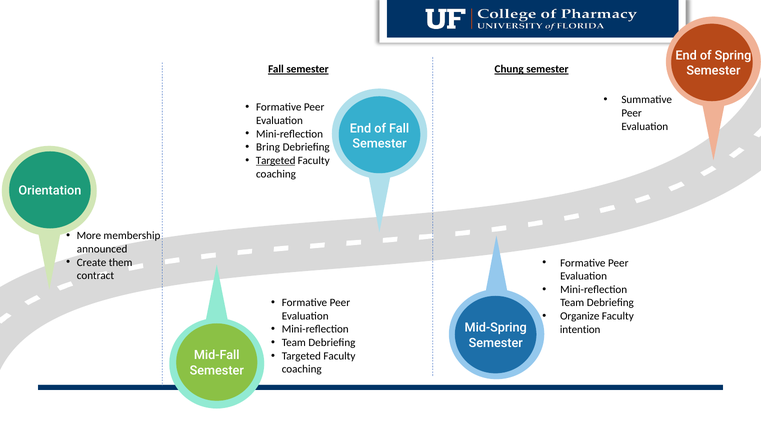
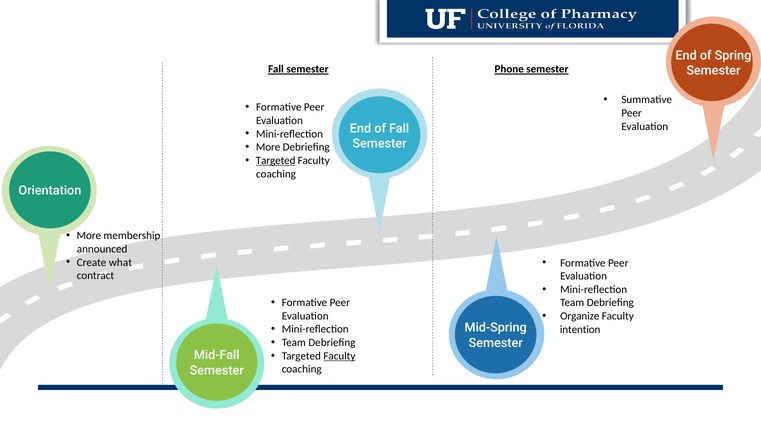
Chung: Chung -> Phone
Bring at (268, 147): Bring -> More
them: them -> what
Faculty at (339, 356) underline: none -> present
